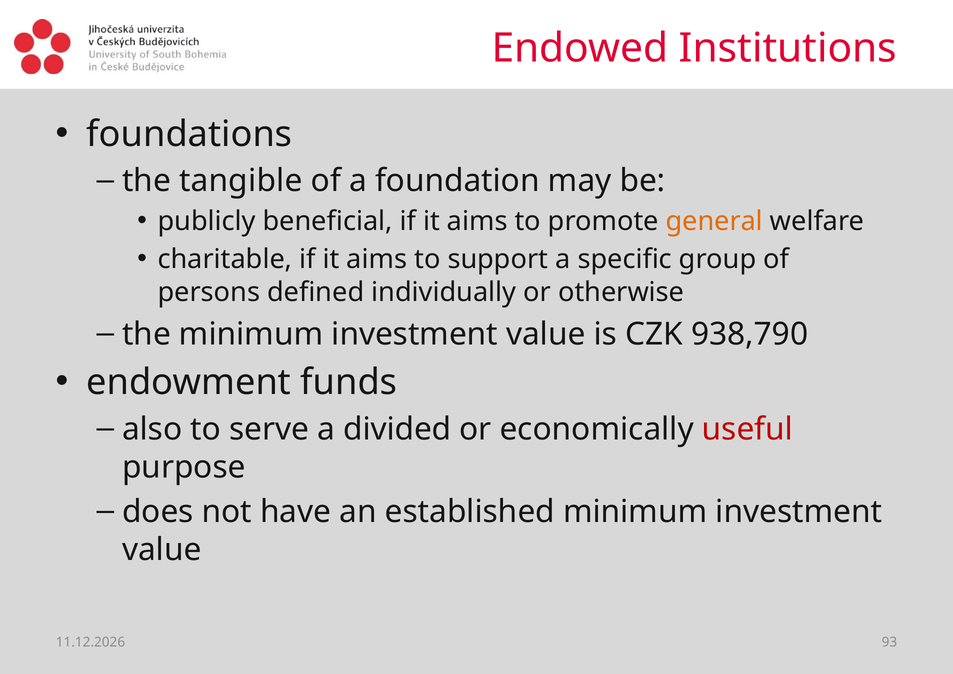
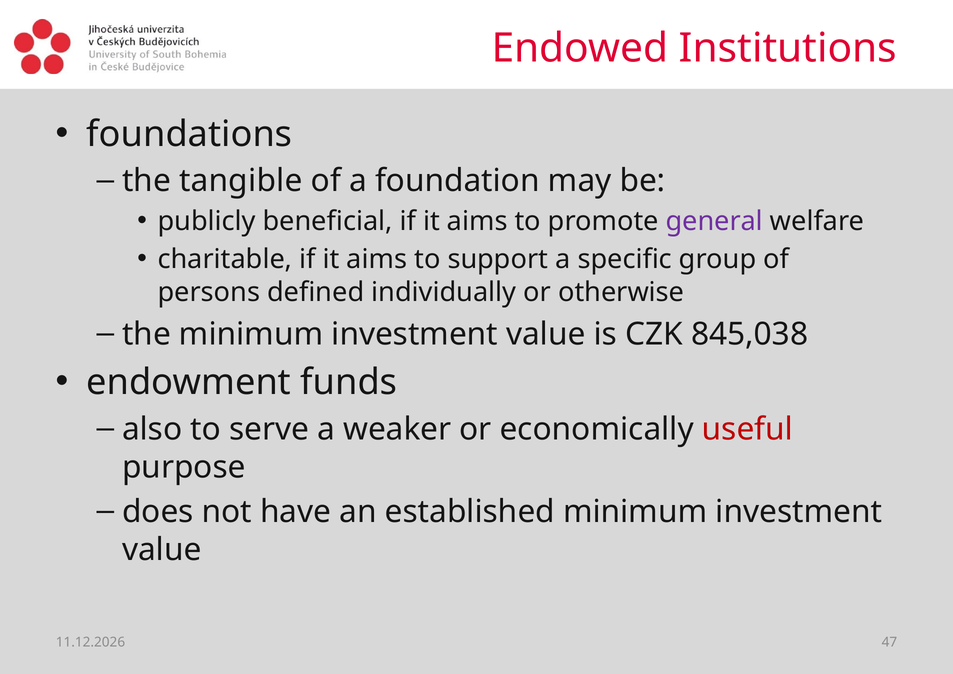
general colour: orange -> purple
938,790: 938,790 -> 845,038
divided: divided -> weaker
93: 93 -> 47
